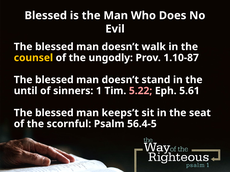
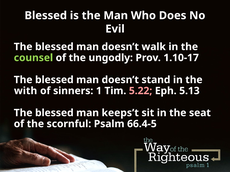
counsel colour: yellow -> light green
1.10-87: 1.10-87 -> 1.10-17
until: until -> with
5.61: 5.61 -> 5.13
56.4-5: 56.4-5 -> 66.4-5
